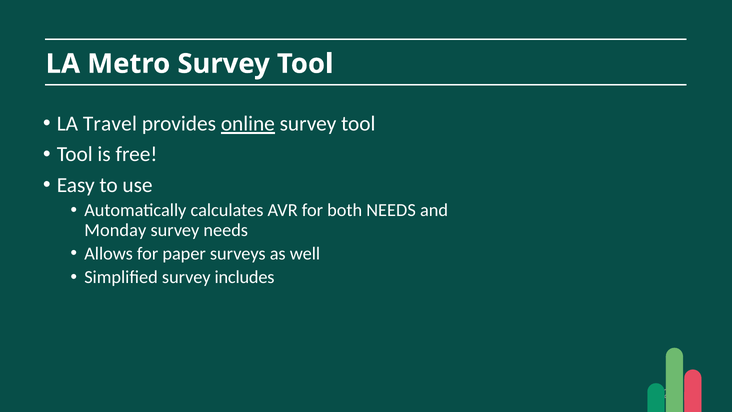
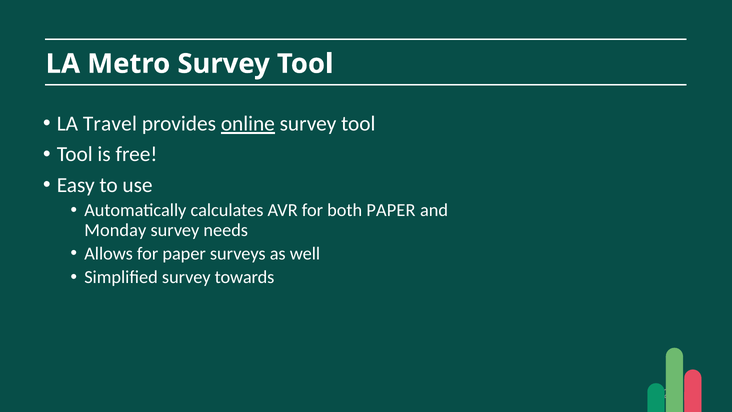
both NEEDS: NEEDS -> PAPER
includes: includes -> towards
